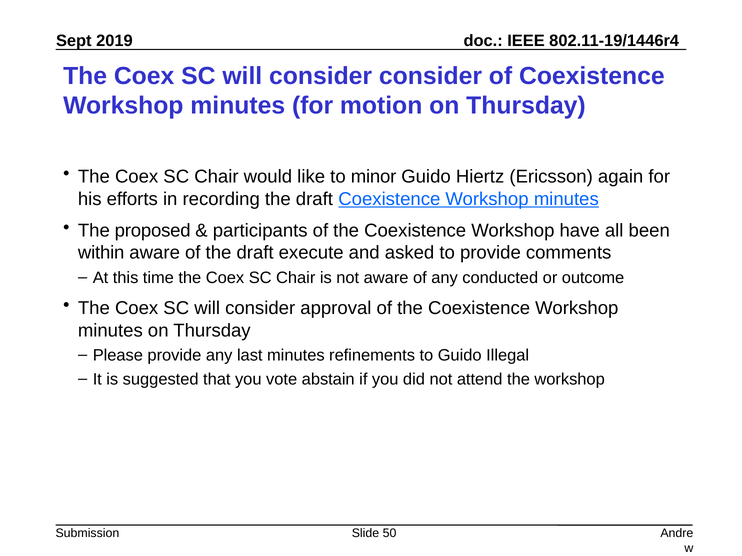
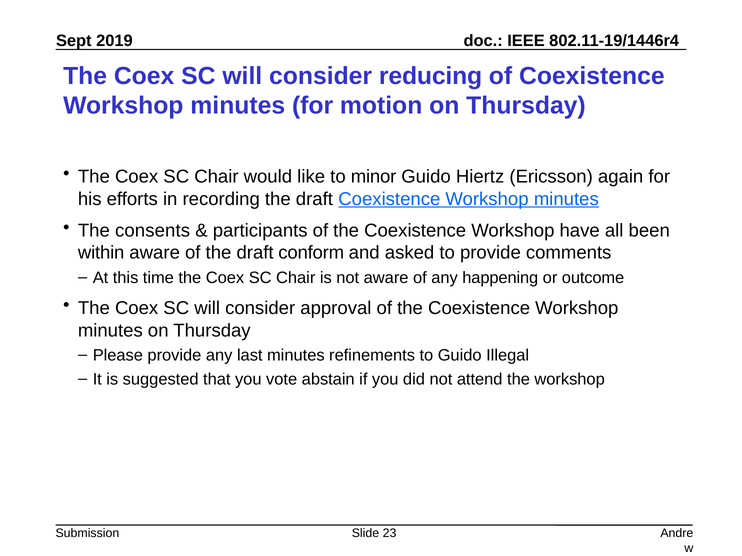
consider consider: consider -> reducing
proposed: proposed -> consents
execute: execute -> conform
conducted: conducted -> happening
50: 50 -> 23
